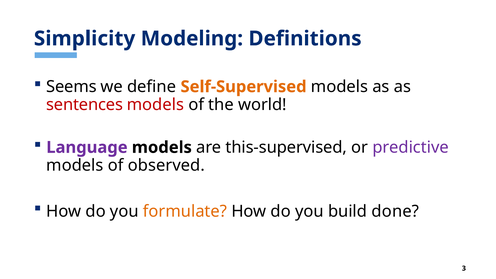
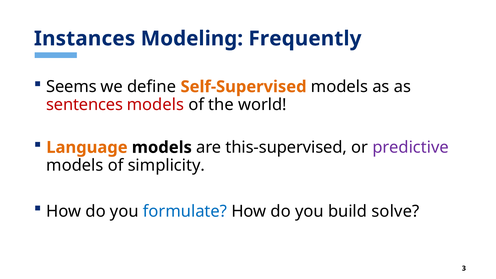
Simplicity: Simplicity -> Instances
Definitions: Definitions -> Frequently
Language colour: purple -> orange
observed: observed -> simplicity
formulate colour: orange -> blue
done: done -> solve
